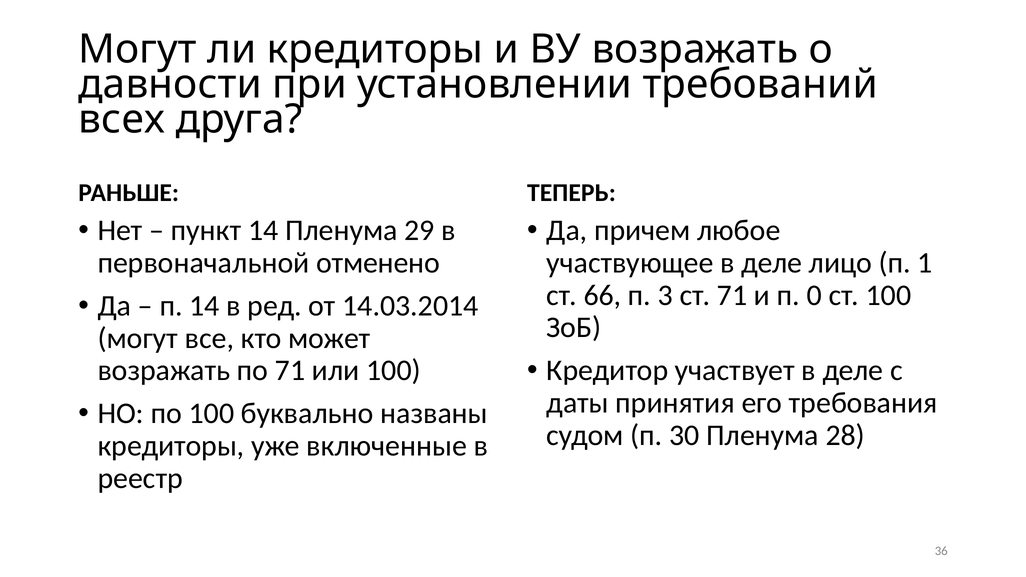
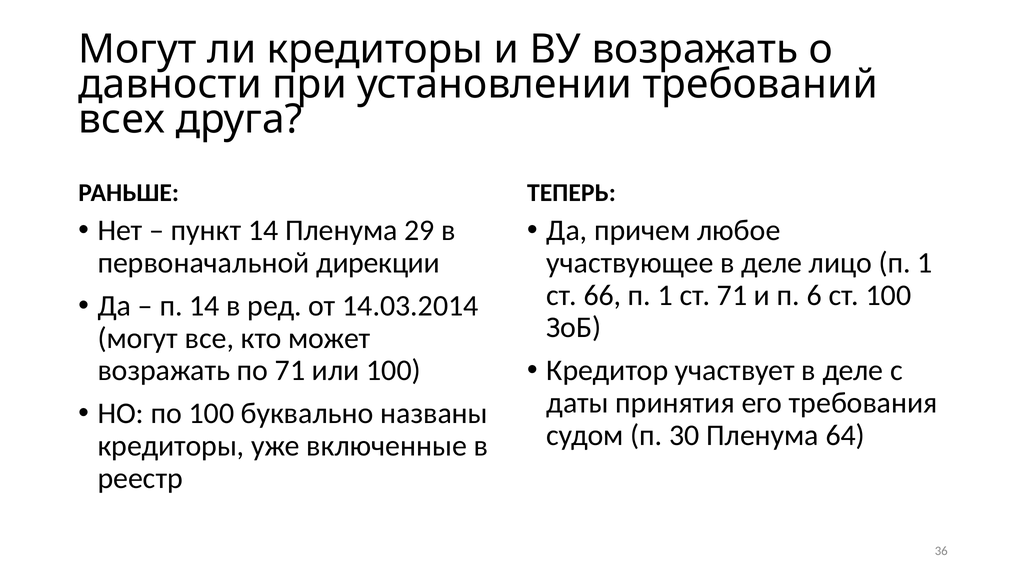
отменено: отменено -> дирекции
66 п 3: 3 -> 1
0: 0 -> 6
28: 28 -> 64
